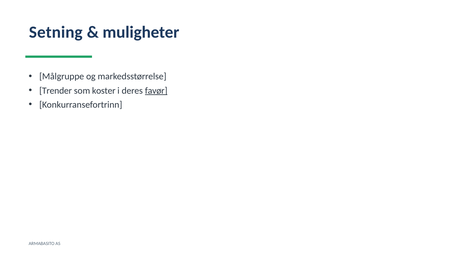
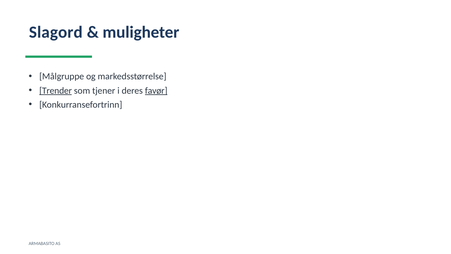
Setning: Setning -> Slagord
Trender underline: none -> present
koster: koster -> tjener
